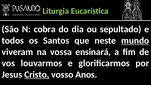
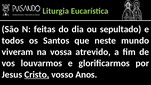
cobra: cobra -> feitas
mundo underline: present -> none
ensinará: ensinará -> atrevido
